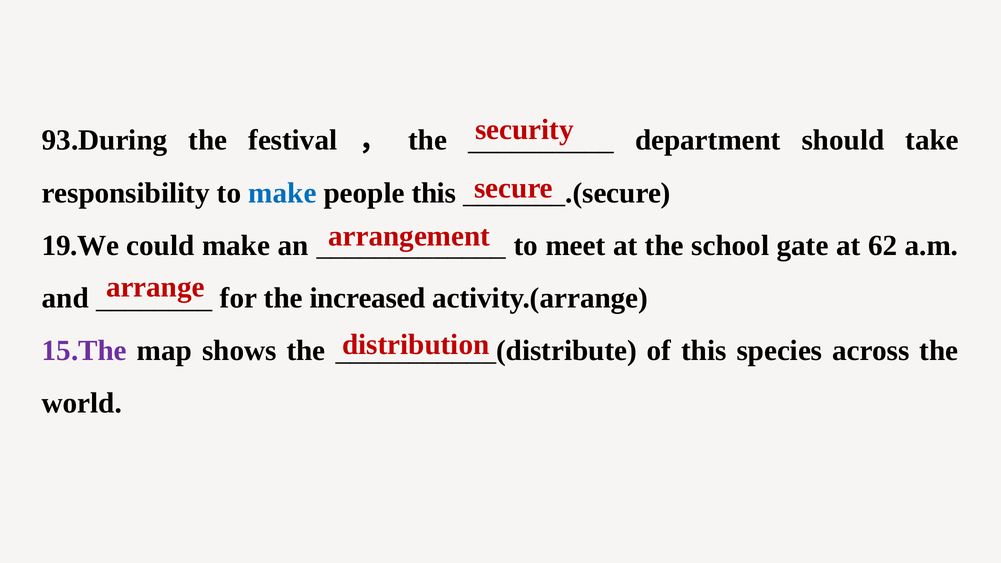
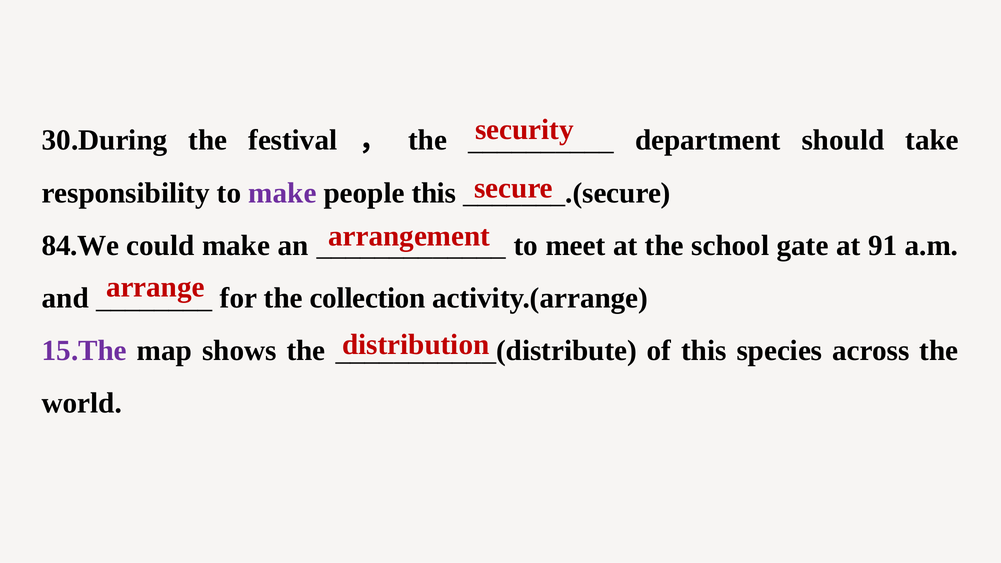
93.During: 93.During -> 30.During
make at (282, 193) colour: blue -> purple
19.We: 19.We -> 84.We
62: 62 -> 91
increased: increased -> collection
